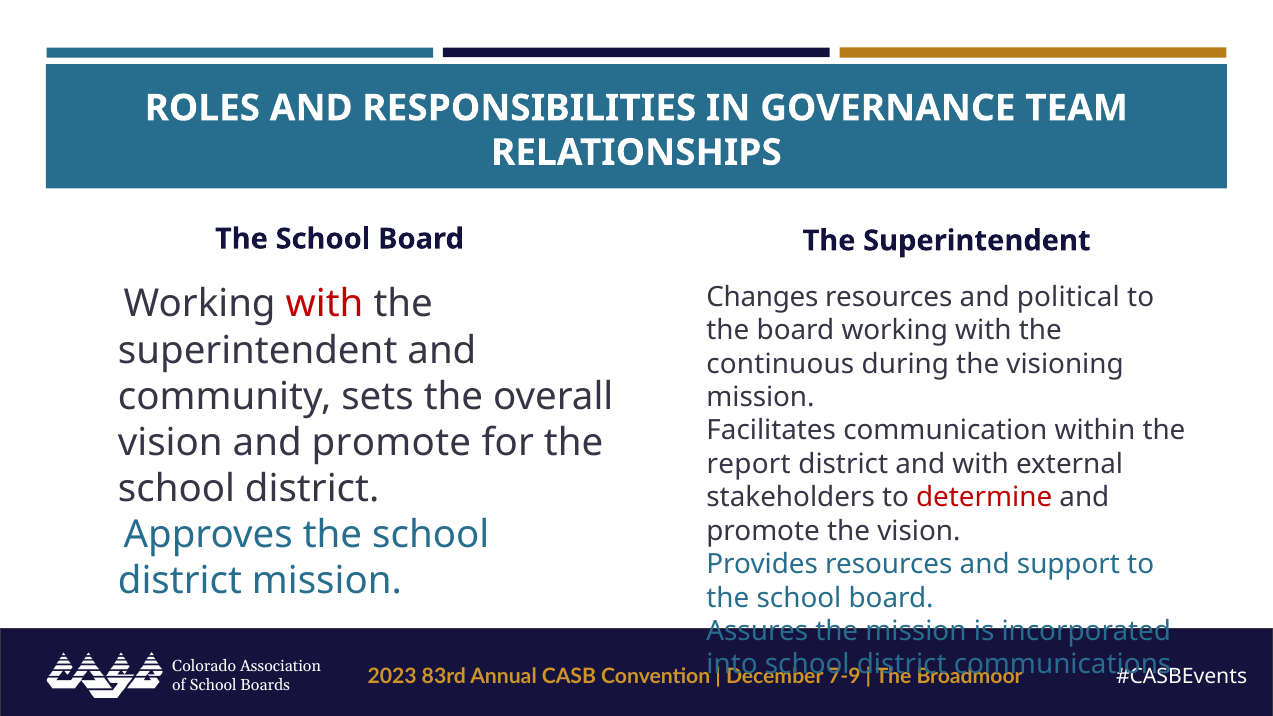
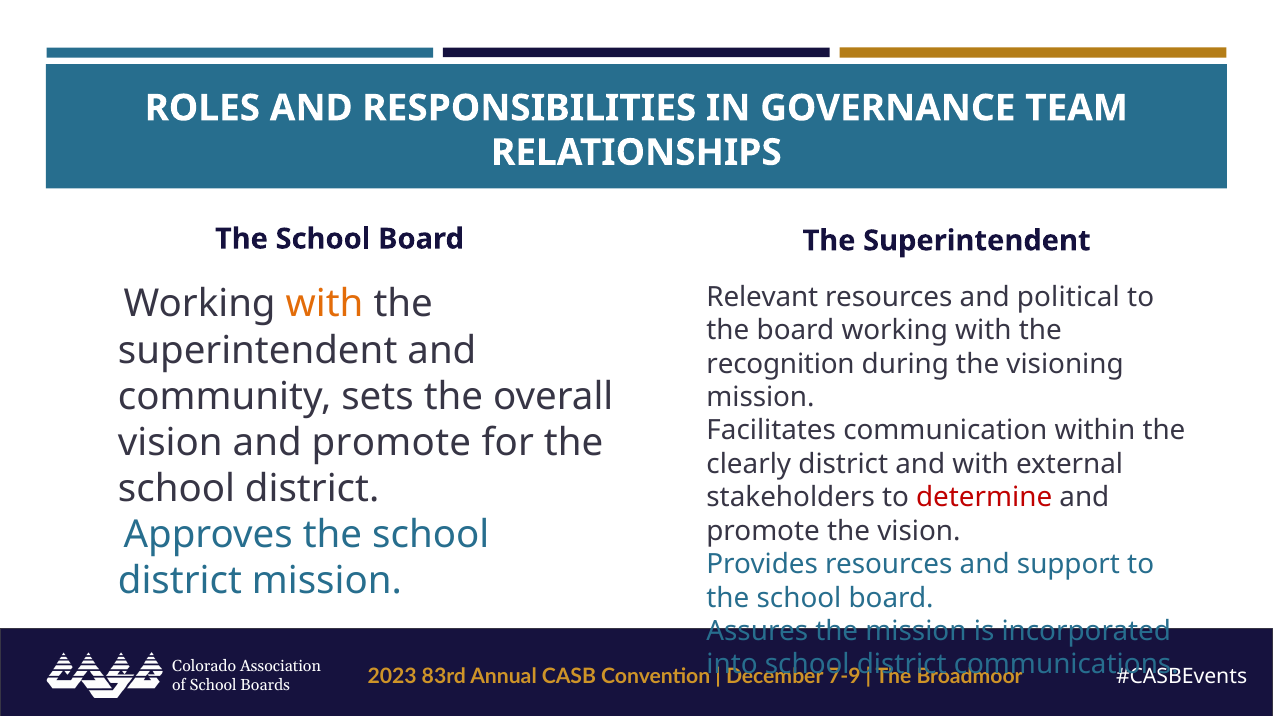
Changes: Changes -> Relevant
with at (325, 304) colour: red -> orange
continuous: continuous -> recognition
report: report -> clearly
